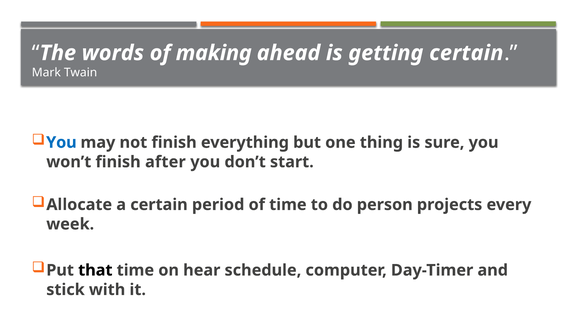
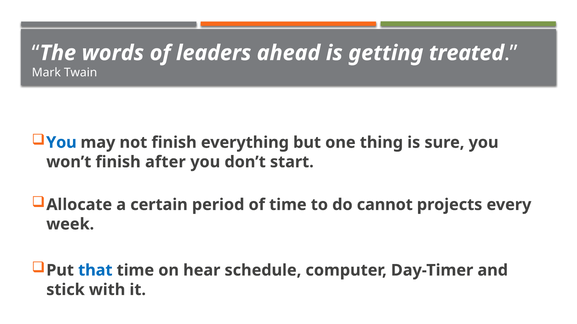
making: making -> leaders
getting certain: certain -> treated
person: person -> cannot
that colour: black -> blue
